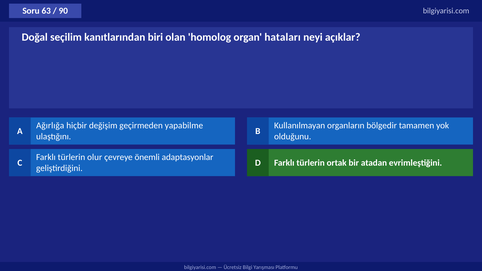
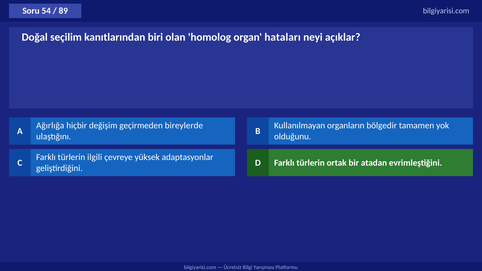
63: 63 -> 54
90: 90 -> 89
yapabilme: yapabilme -> bireylerde
olur: olur -> ilgili
önemli: önemli -> yüksek
